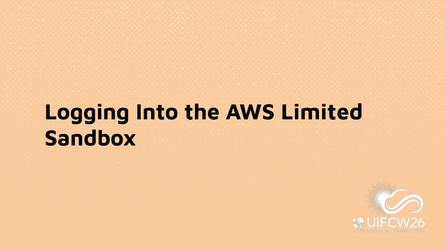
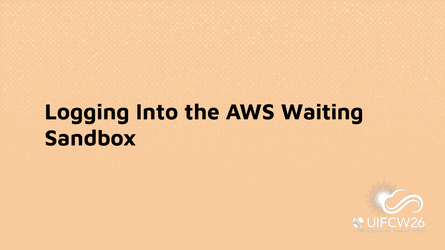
Limited: Limited -> Waiting
